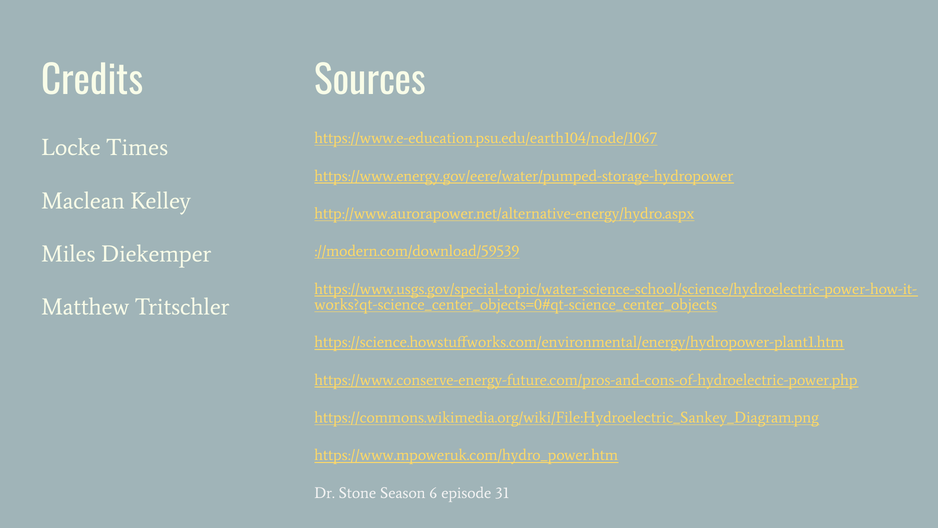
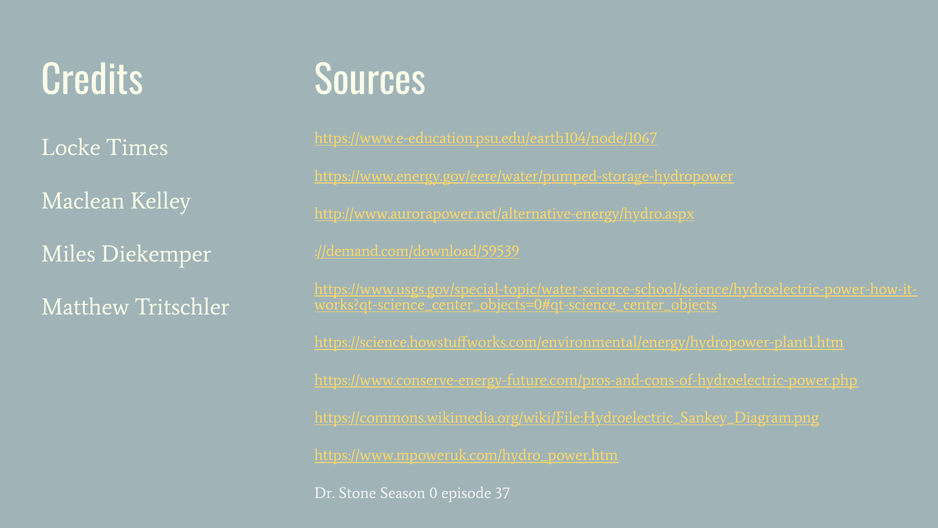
://modern.com/download/59539: ://modern.com/download/59539 -> ://demand.com/download/59539
6: 6 -> 0
31: 31 -> 37
